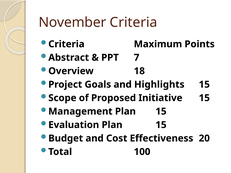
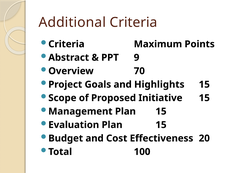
November: November -> Additional
7: 7 -> 9
18: 18 -> 70
